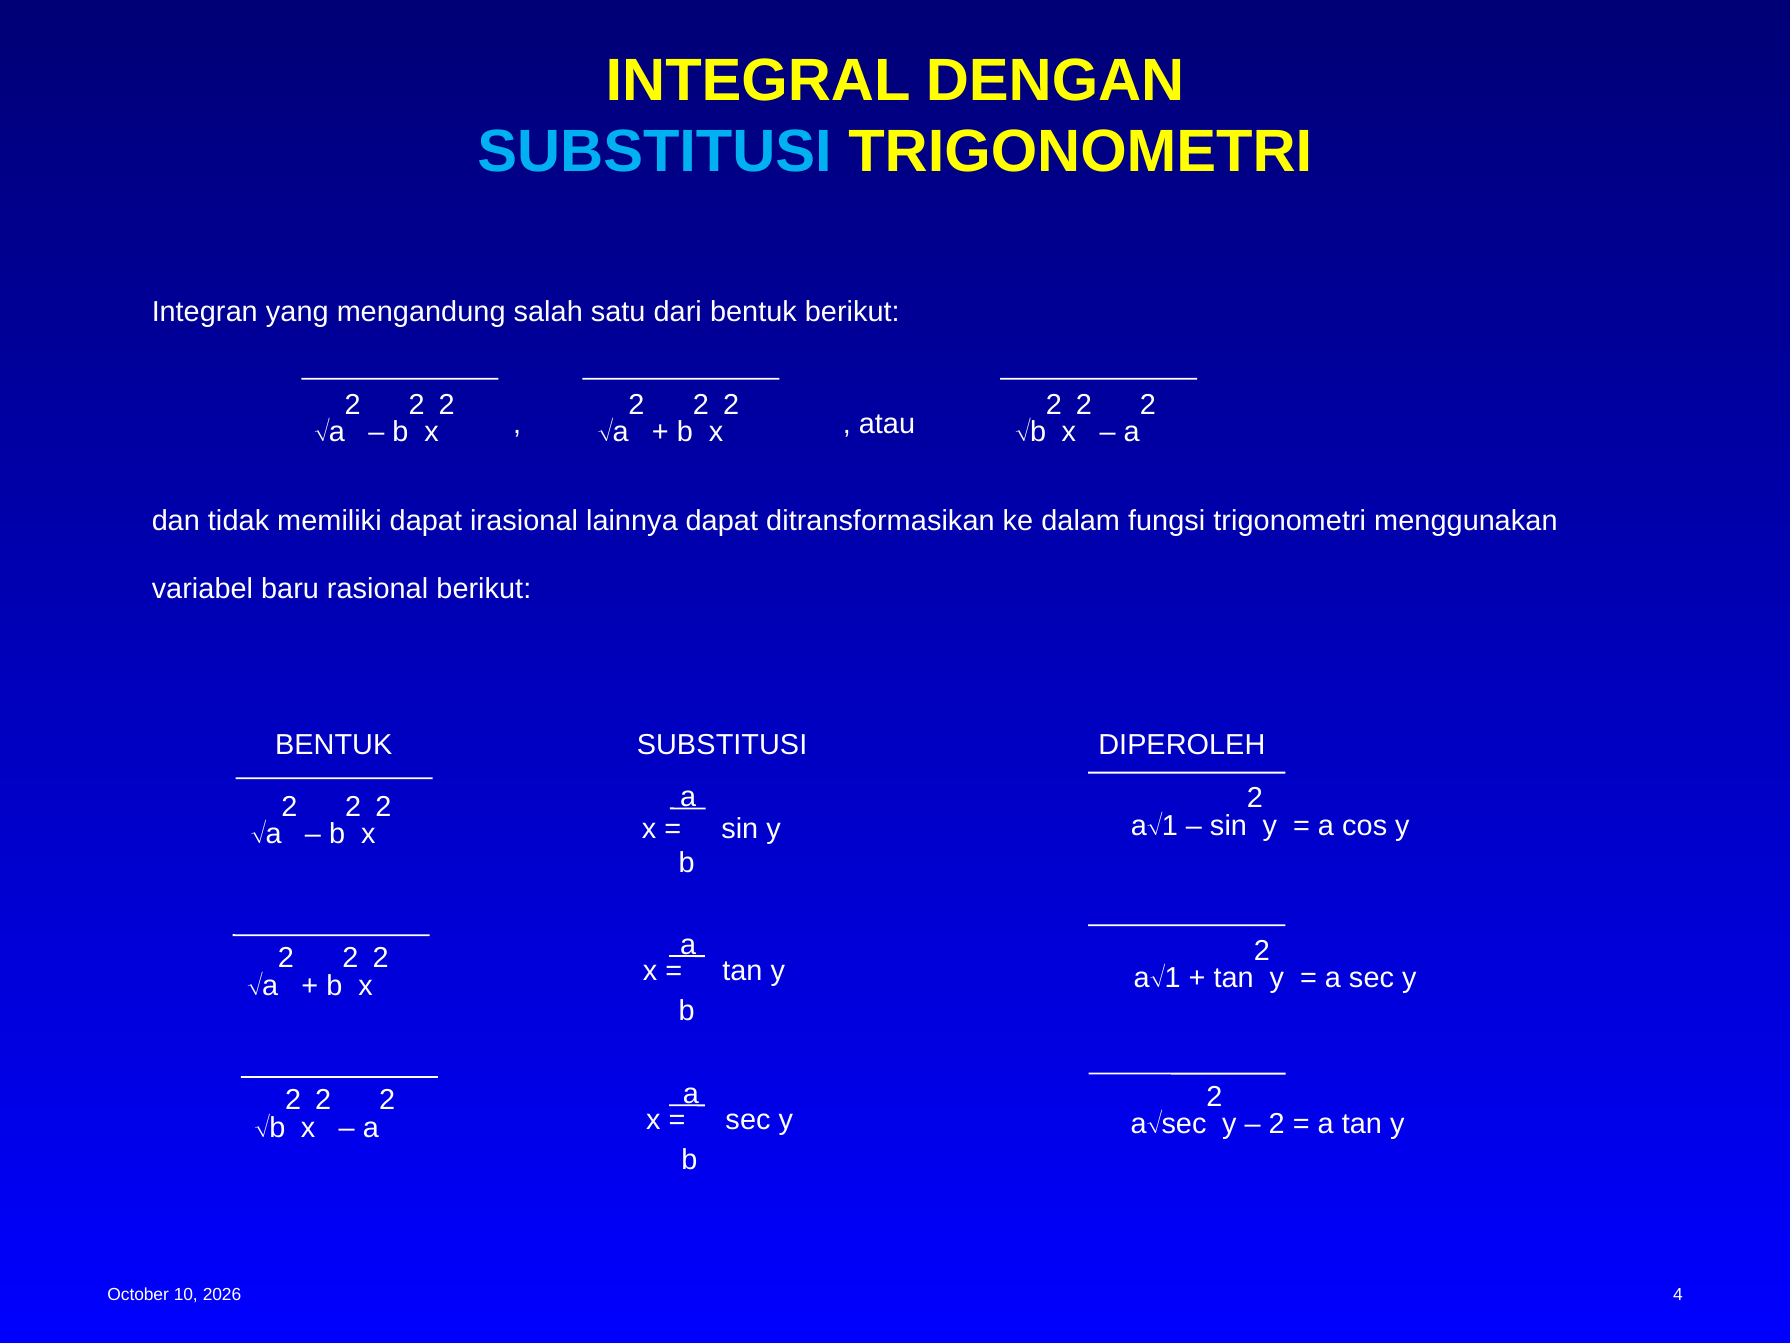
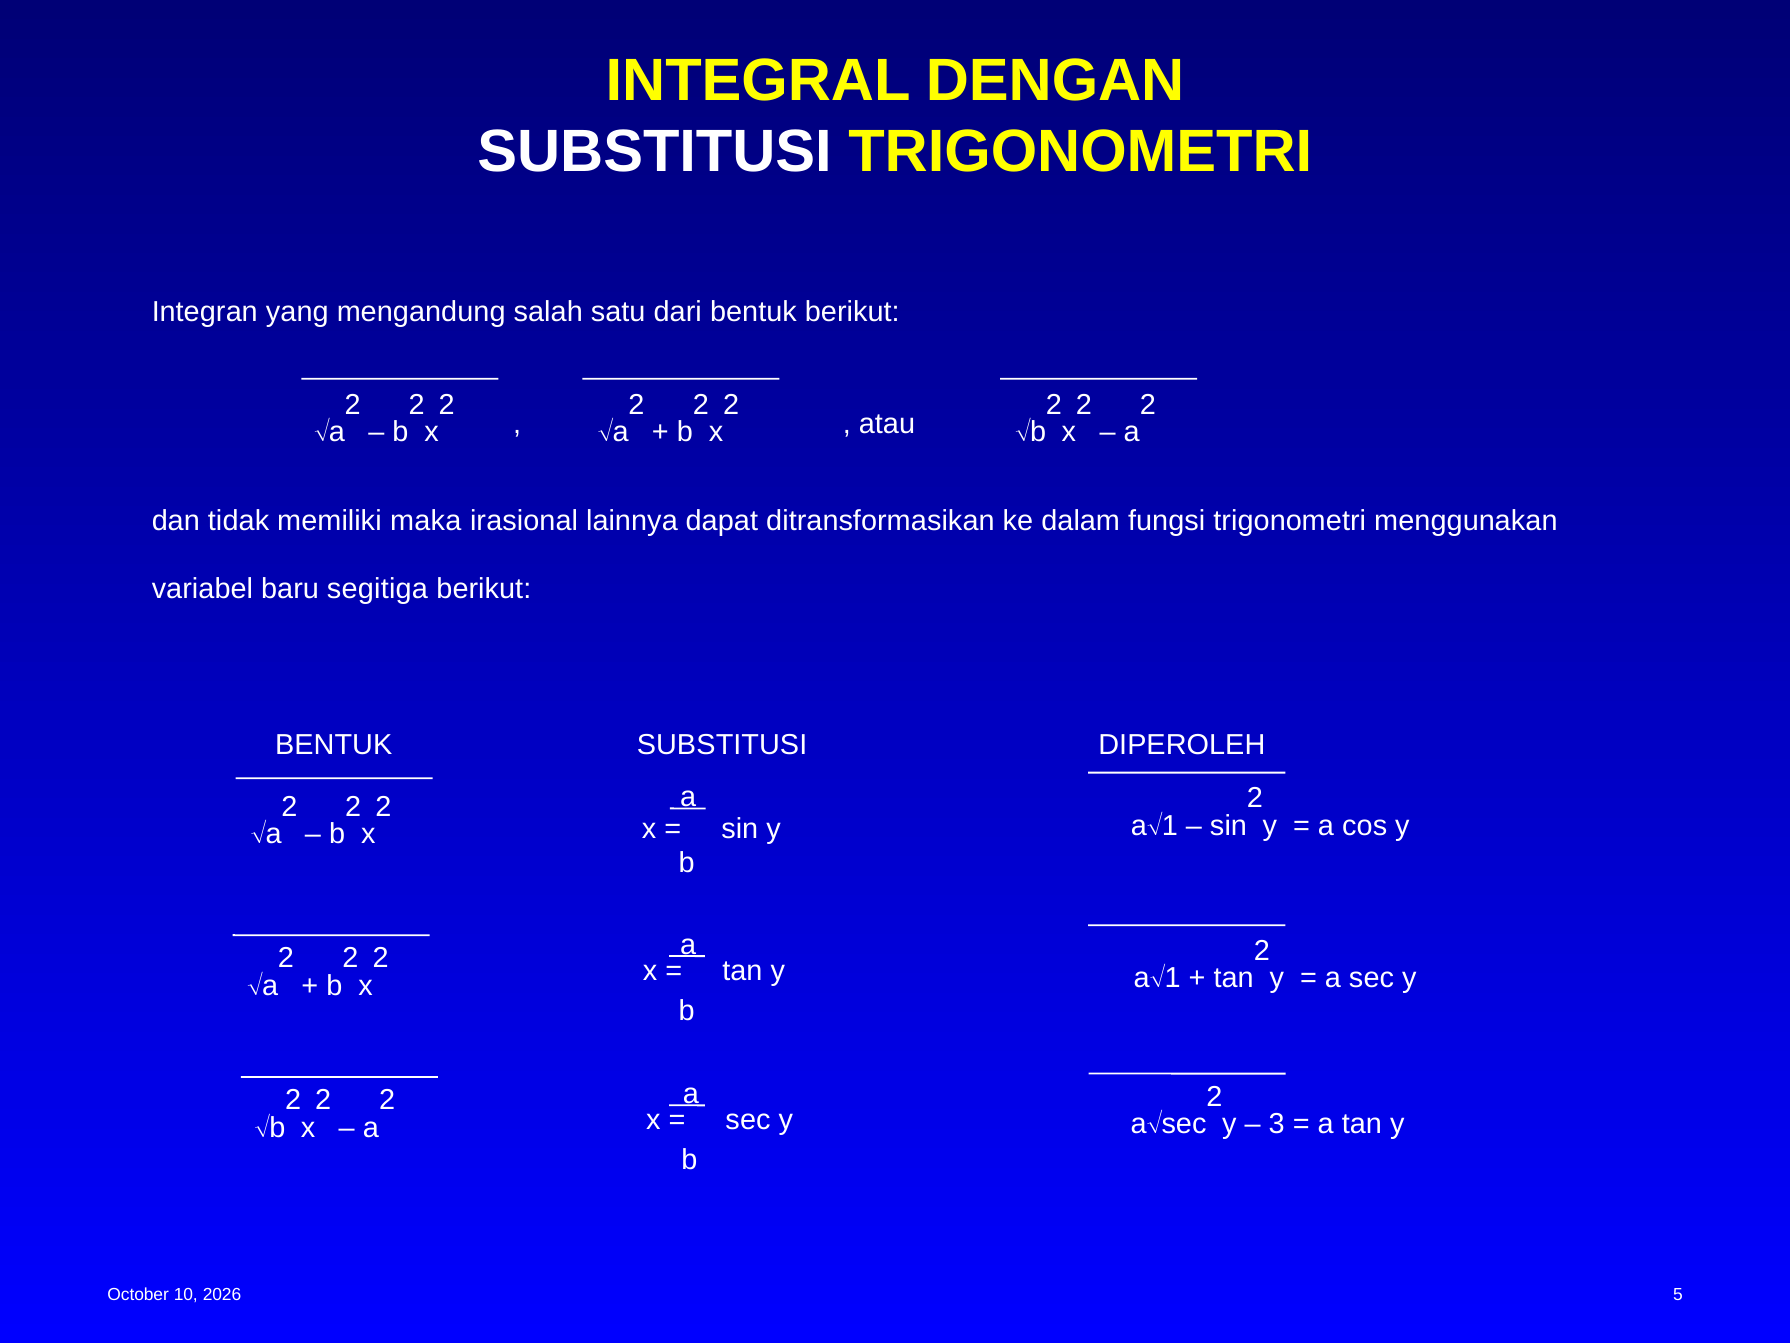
SUBSTITUSI at (655, 152) colour: light blue -> white
memiliki dapat: dapat -> maka
rasional: rasional -> segitiga
2 at (1277, 1124): 2 -> 3
4: 4 -> 5
